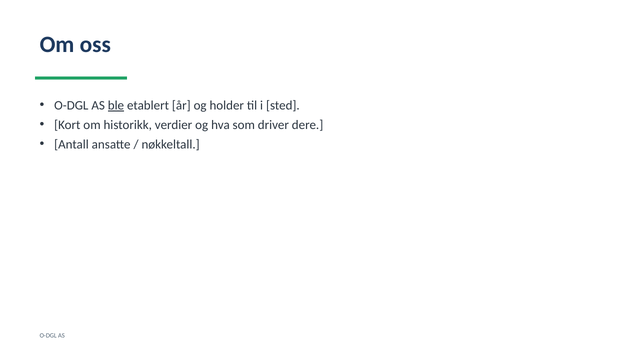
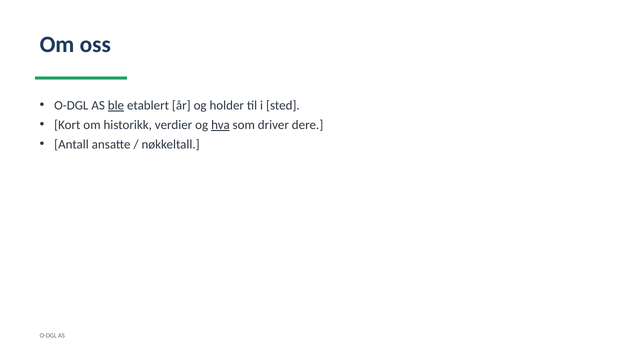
hva underline: none -> present
